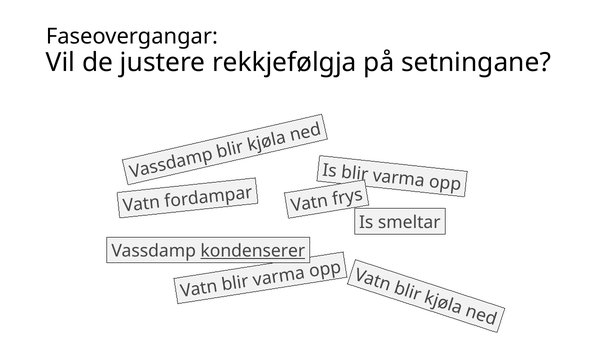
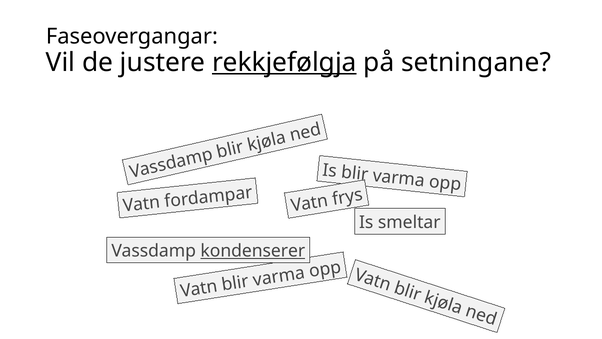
rekkjefølgja underline: none -> present
